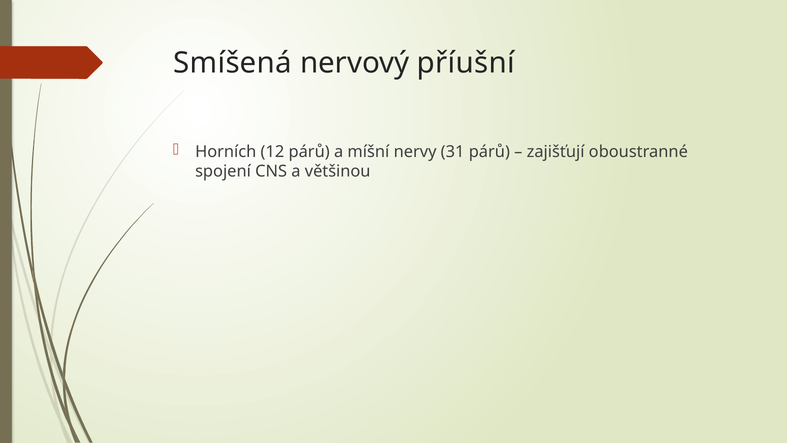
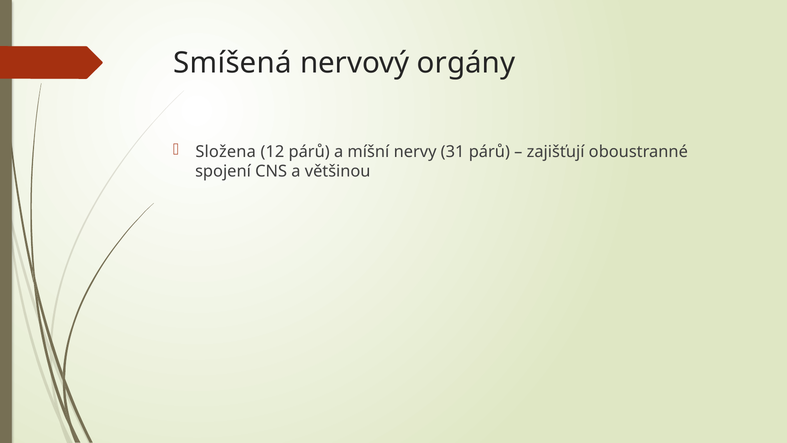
příušní: příušní -> orgány
Horních: Horních -> Složena
